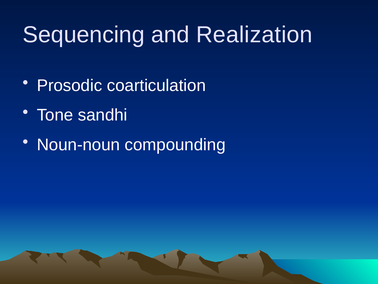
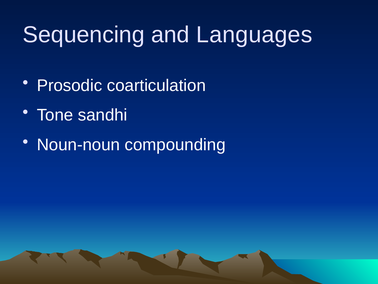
Realization: Realization -> Languages
